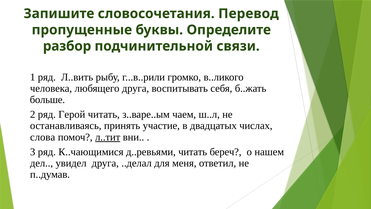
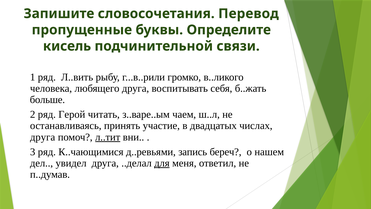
разбор: разбор -> кисель
слова at (43, 137): слова -> друга
д..ревьями читать: читать -> запись
для underline: none -> present
